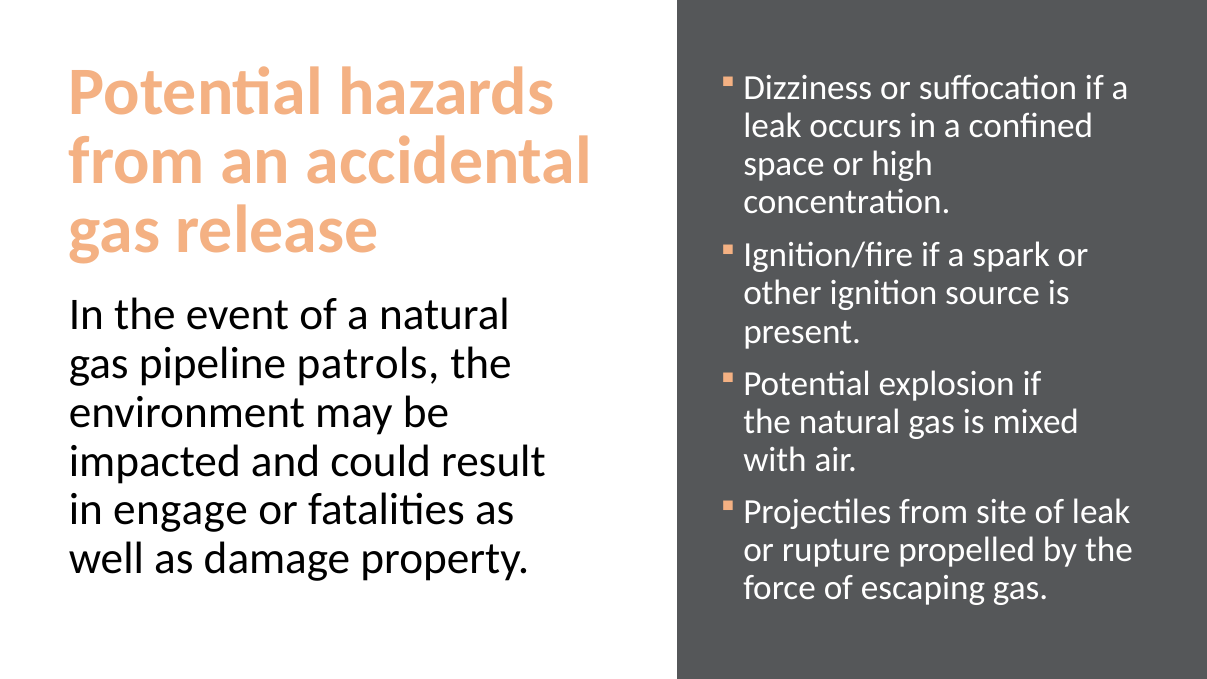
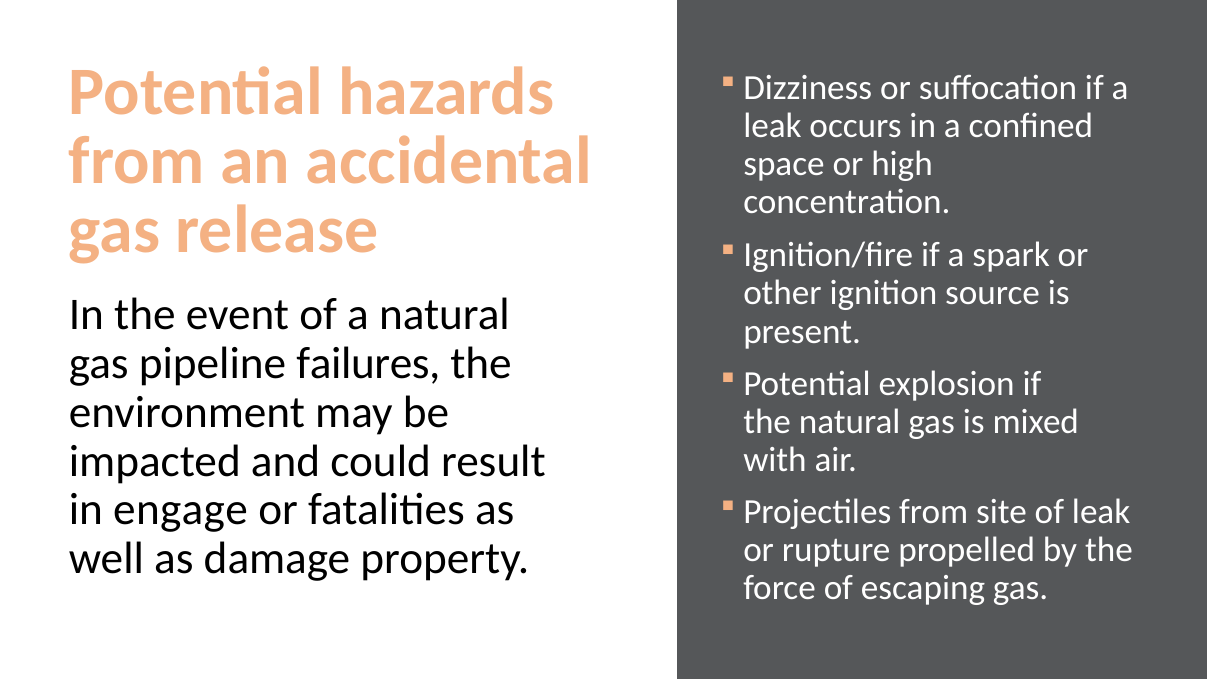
patrols: patrols -> failures
